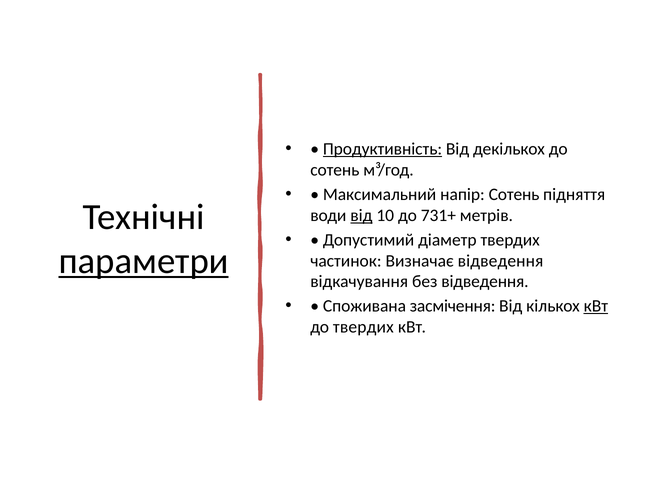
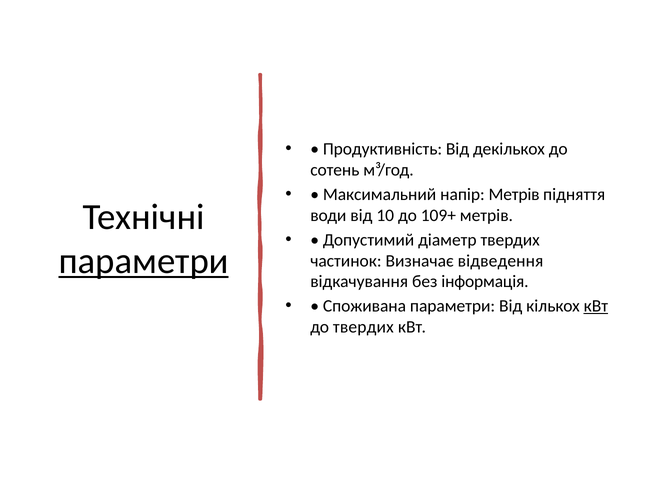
Продуктивність underline: present -> none
напір Сотень: Сотень -> Метрів
від at (361, 215) underline: present -> none
731+: 731+ -> 109+
без відведення: відведення -> інформація
Споживана засмічення: засмічення -> параметри
